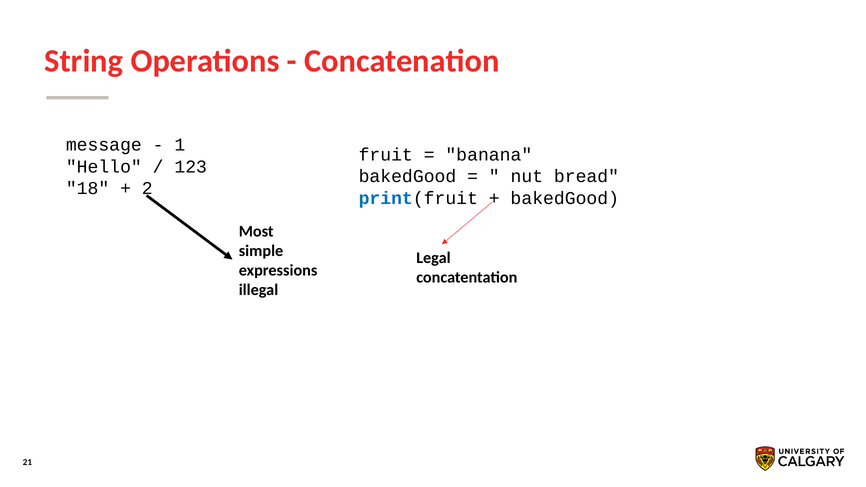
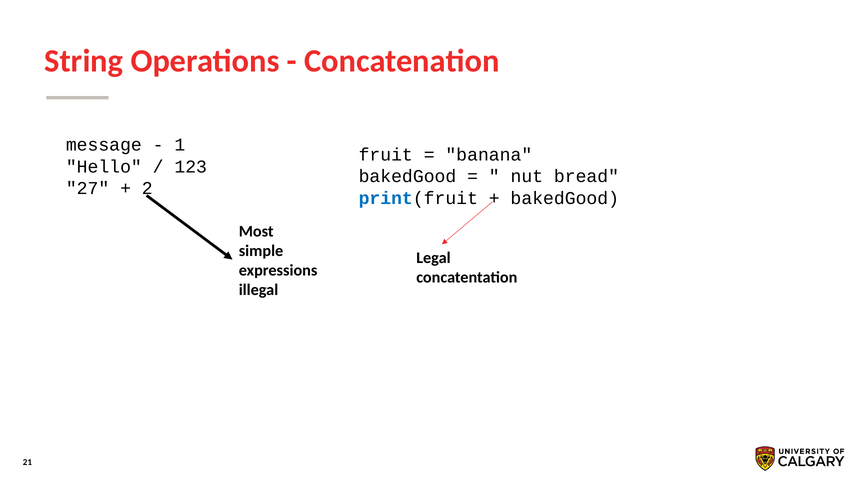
18: 18 -> 27
